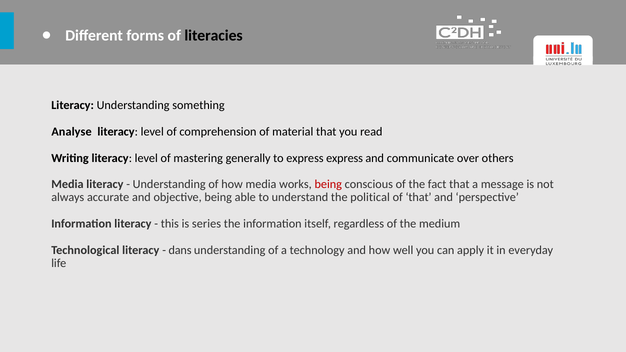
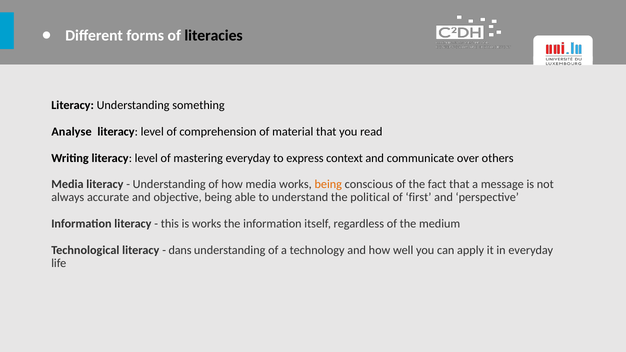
mastering generally: generally -> everyday
express express: express -> context
being at (328, 184) colour: red -> orange
of that: that -> first
is series: series -> works
